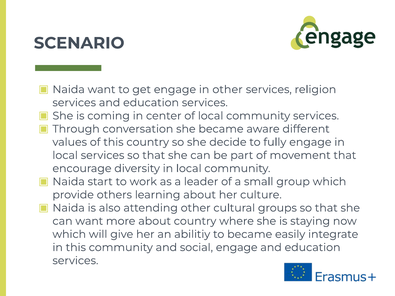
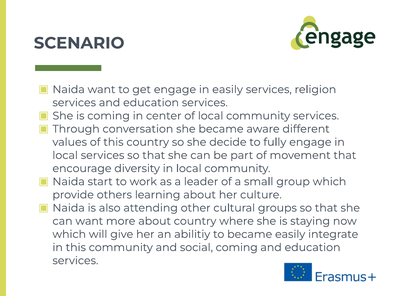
in other: other -> easily
social engage: engage -> coming
